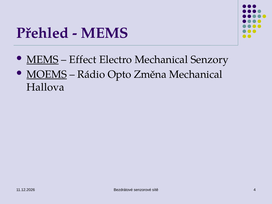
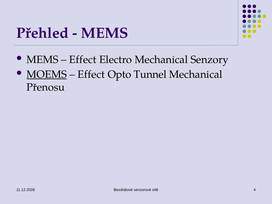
MEMS at (43, 60) underline: present -> none
Rádio at (91, 74): Rádio -> Effect
Změna: Změna -> Tunnel
Hallova: Hallova -> Přenosu
